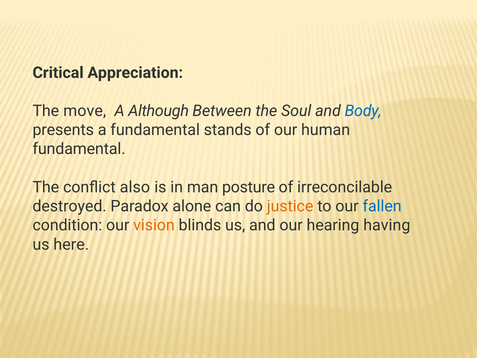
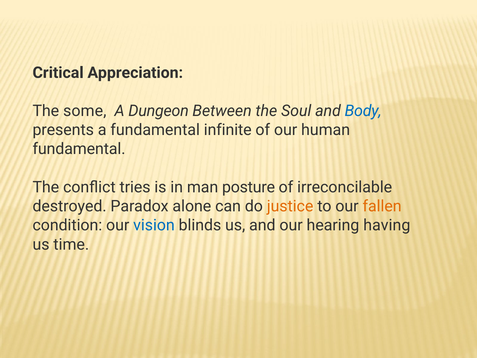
move: move -> some
Although: Although -> Dungeon
stands: stands -> infinite
also: also -> tries
fallen colour: blue -> orange
vision colour: orange -> blue
here: here -> time
